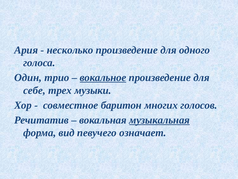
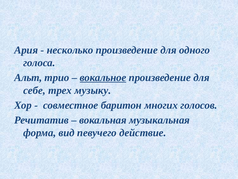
Один: Один -> Альт
музыки: музыки -> музыку
музыкальная underline: present -> none
означает: означает -> действие
